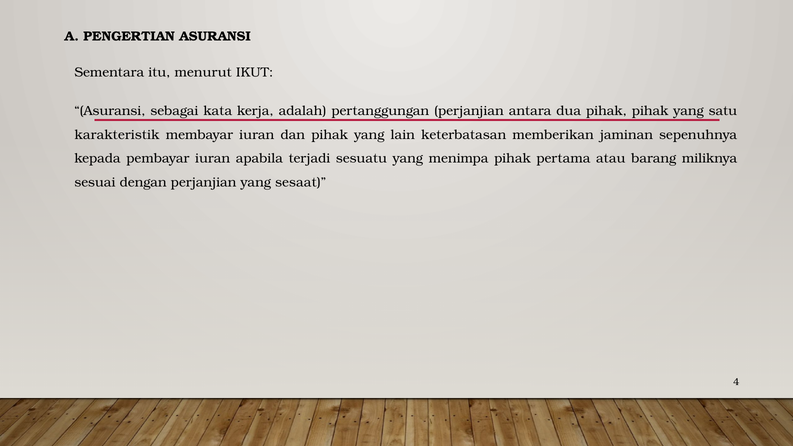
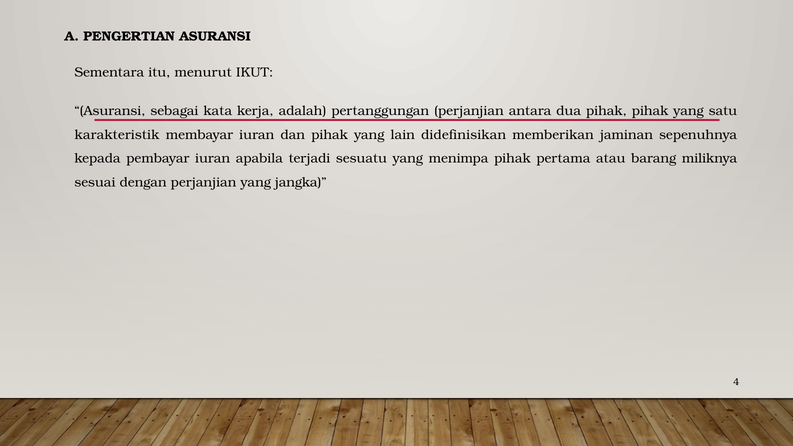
keterbatasan: keterbatasan -> didefinisikan
sesaat: sesaat -> jangka
